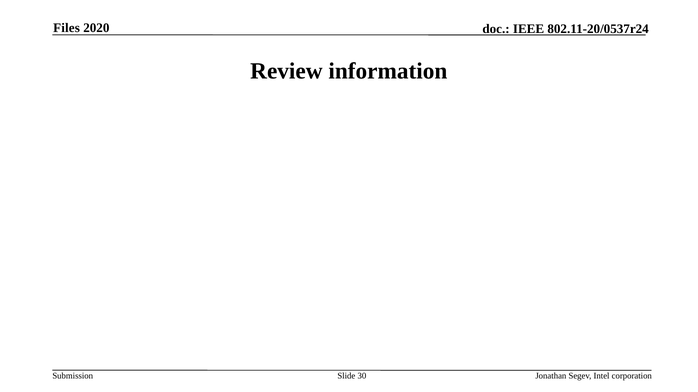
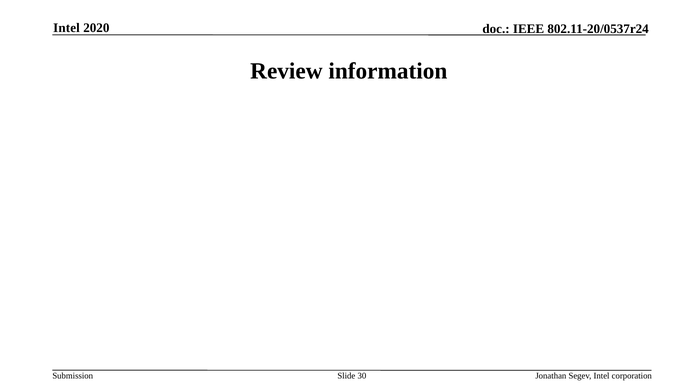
Files at (67, 28): Files -> Intel
